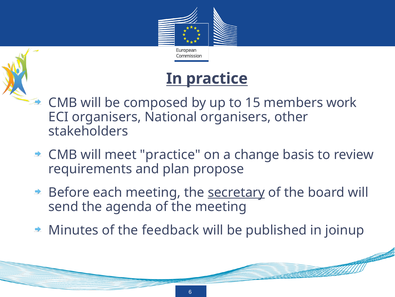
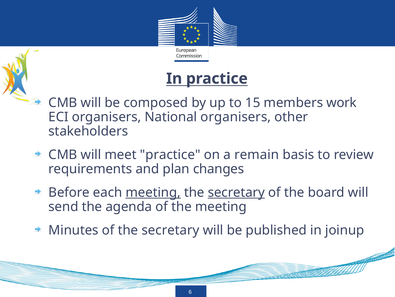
change: change -> remain
propose: propose -> changes
meeting at (153, 192) underline: none -> present
of the feedback: feedback -> secretary
